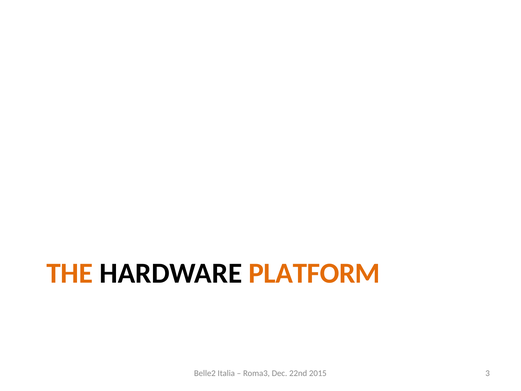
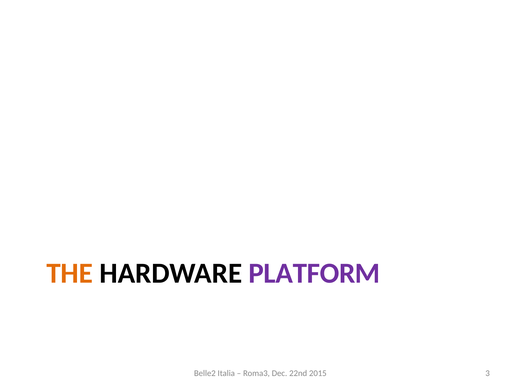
PLATFORM colour: orange -> purple
